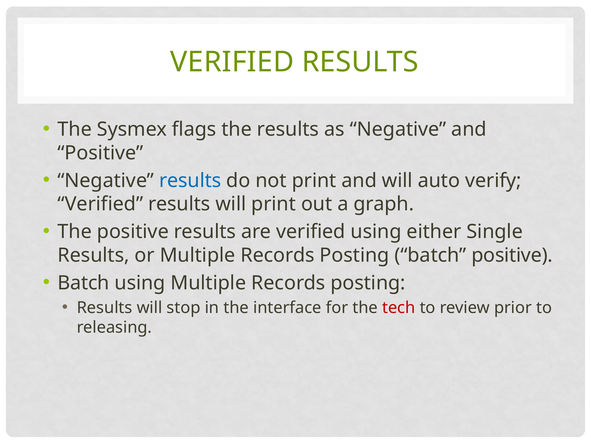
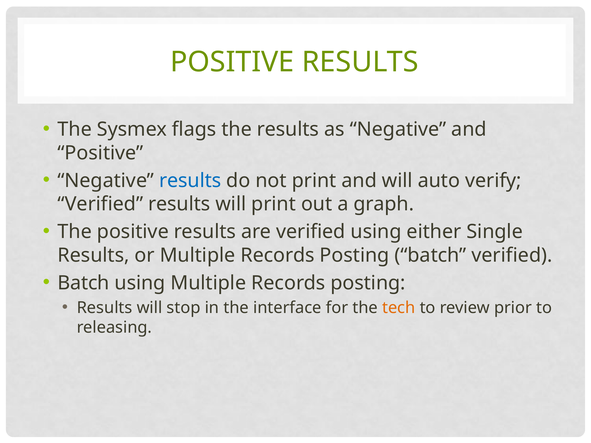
VERIFIED at (232, 62): VERIFIED -> POSITIVE
batch positive: positive -> verified
tech colour: red -> orange
